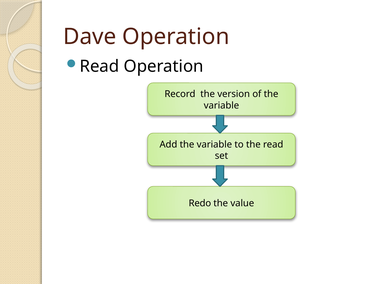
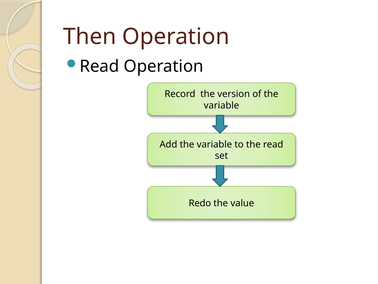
Dave: Dave -> Then
